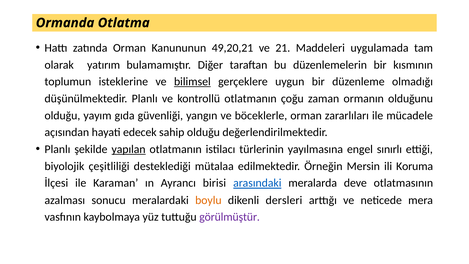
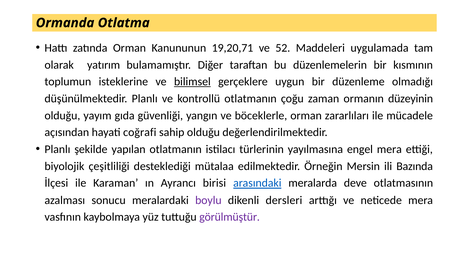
49,20,21: 49,20,21 -> 19,20,71
21: 21 -> 52
olduğunu: olduğunu -> düzeyinin
edecek: edecek -> coğrafi
yapılan underline: present -> none
engel sınırlı: sınırlı -> mera
Koruma: Koruma -> Bazında
boylu colour: orange -> purple
